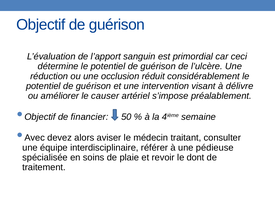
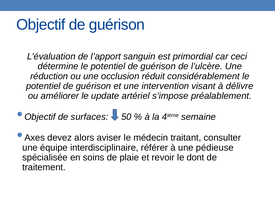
causer: causer -> update
financier: financier -> surfaces
Avec: Avec -> Axes
